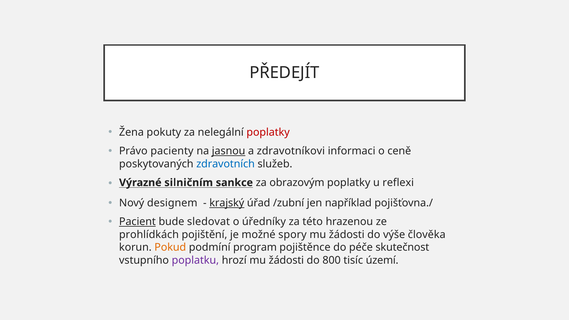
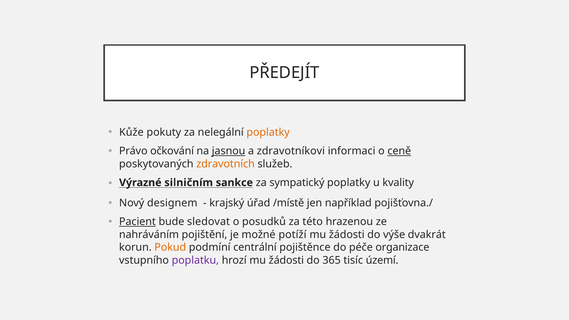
Žena: Žena -> Kůže
poplatky at (268, 132) colour: red -> orange
pacienty: pacienty -> očkování
ceně underline: none -> present
zdravotních colour: blue -> orange
obrazovým: obrazovým -> sympatický
reflexi: reflexi -> kvality
krajský underline: present -> none
/zubní: /zubní -> /místě
úředníky: úředníky -> posudků
prohlídkách: prohlídkách -> nahráváním
spory: spory -> potíží
člověka: člověka -> dvakrát
program: program -> centrální
skutečnost: skutečnost -> organizace
800: 800 -> 365
